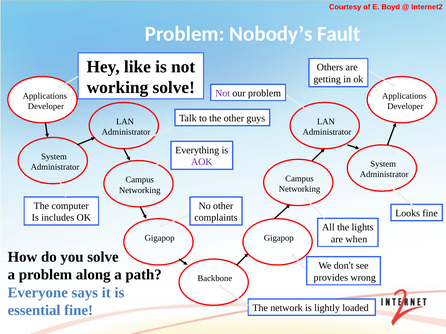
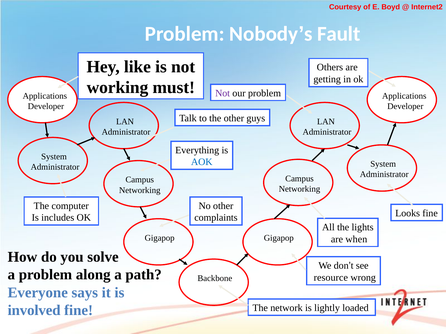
working solve: solve -> must
AOK colour: purple -> blue
provides: provides -> resource
essential: essential -> involved
